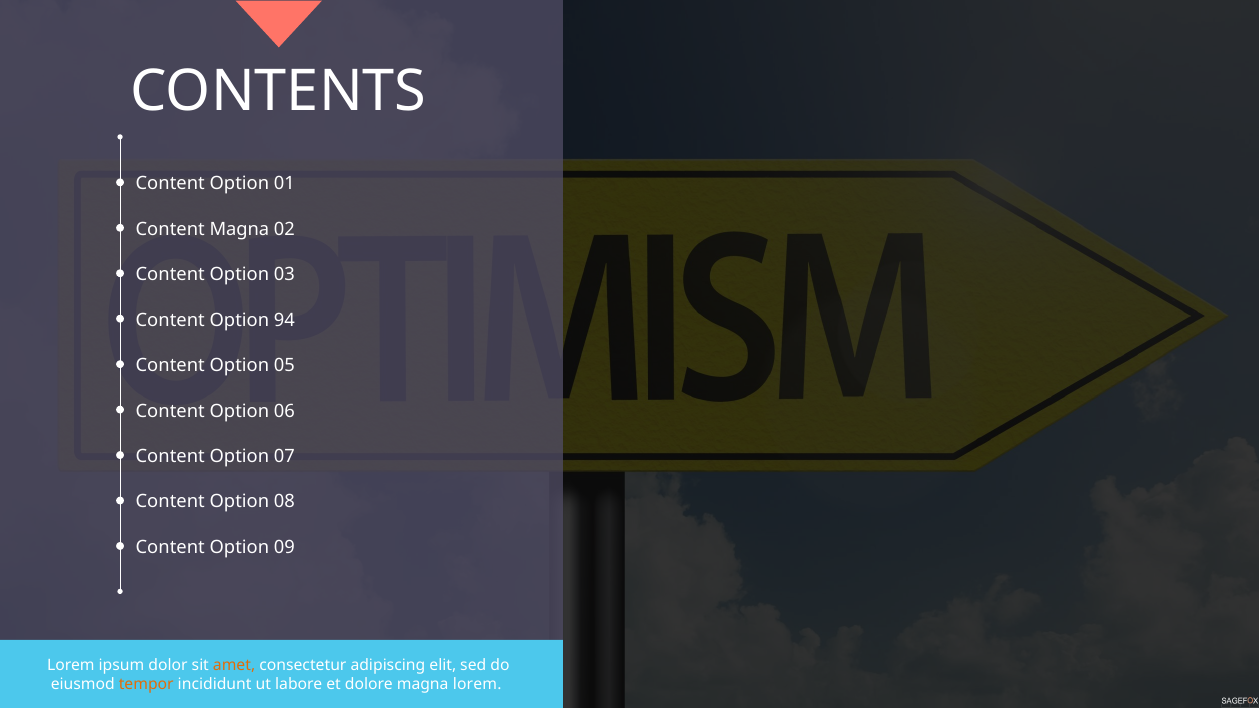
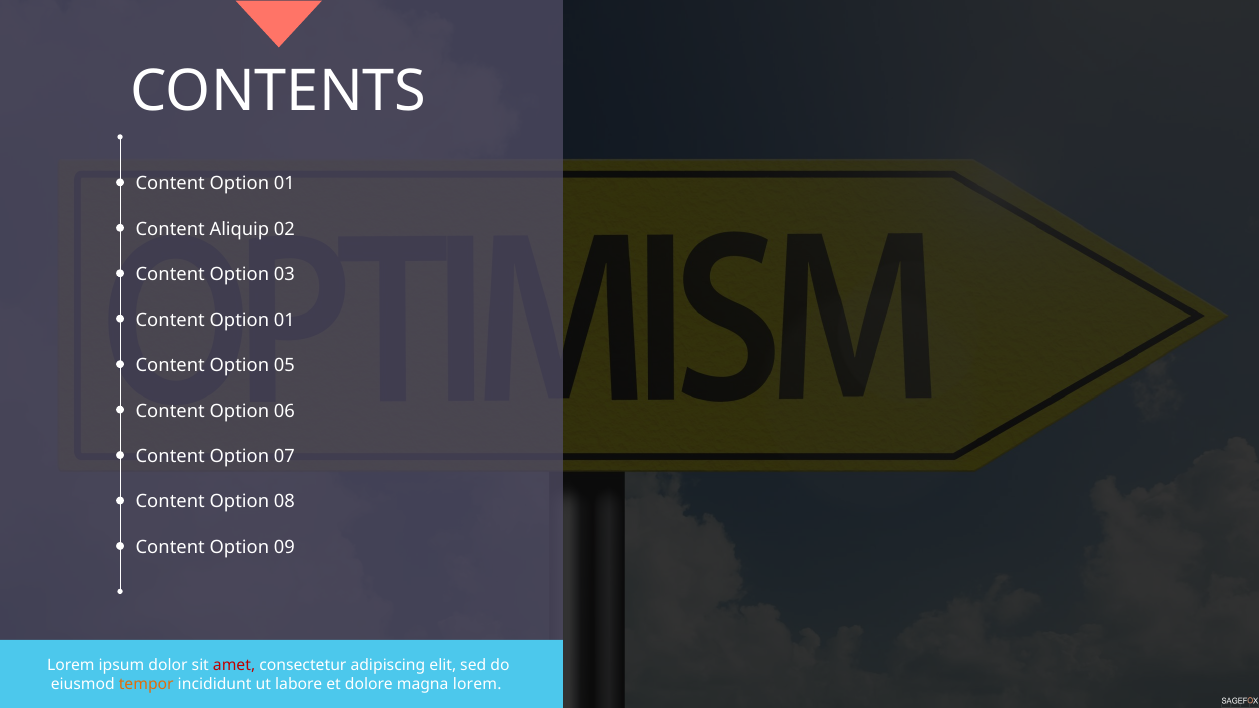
Content Magna: Magna -> Aliquip
94 at (284, 320): 94 -> 01
amet colour: orange -> red
